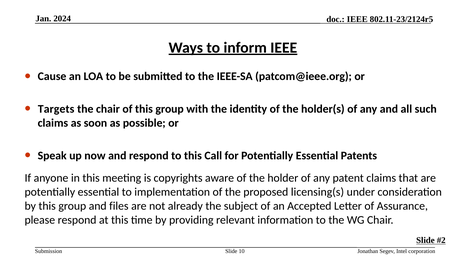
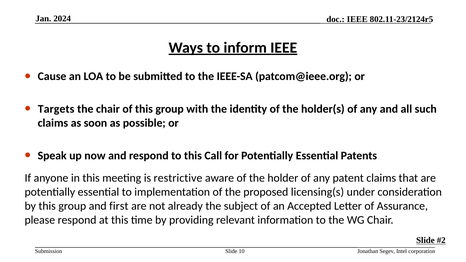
copyrights: copyrights -> restrictive
files: files -> first
